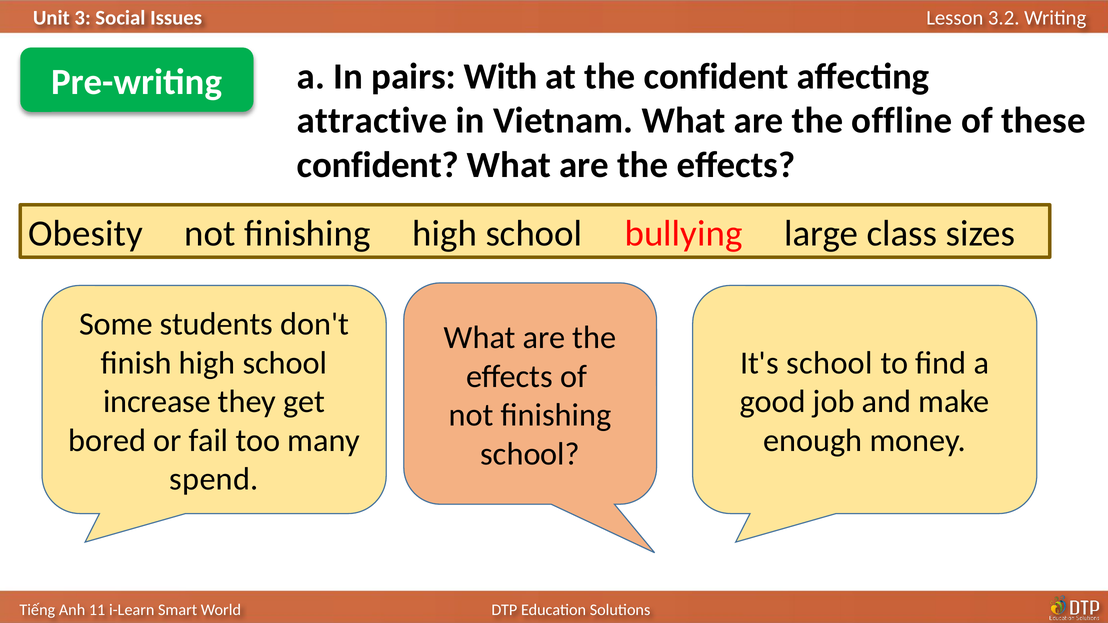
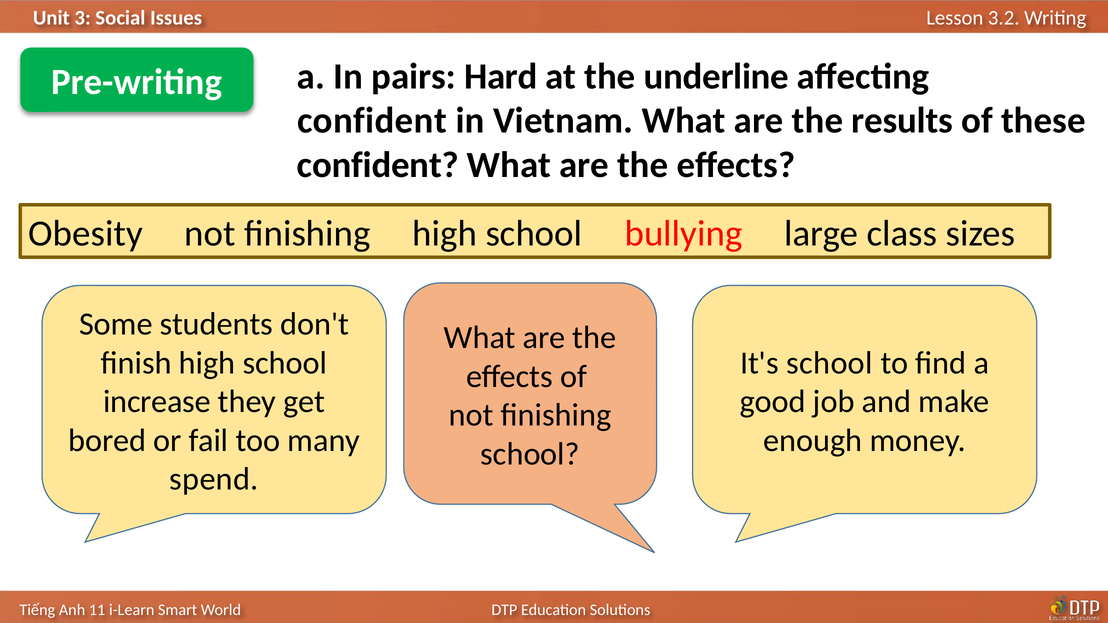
With: With -> Hard
the confident: confident -> underline
attractive at (372, 121): attractive -> confident
offline: offline -> results
